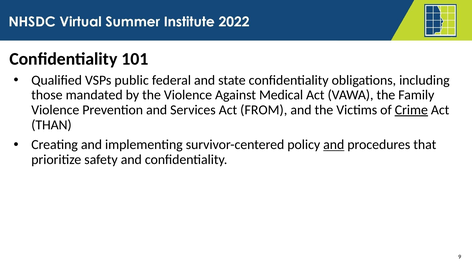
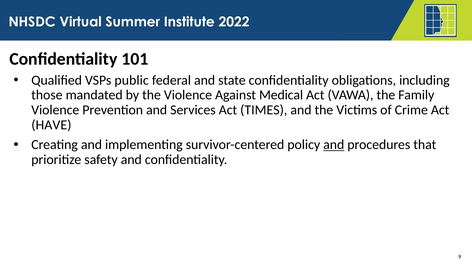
FROM: FROM -> TIMES
Crime underline: present -> none
THAN: THAN -> HAVE
